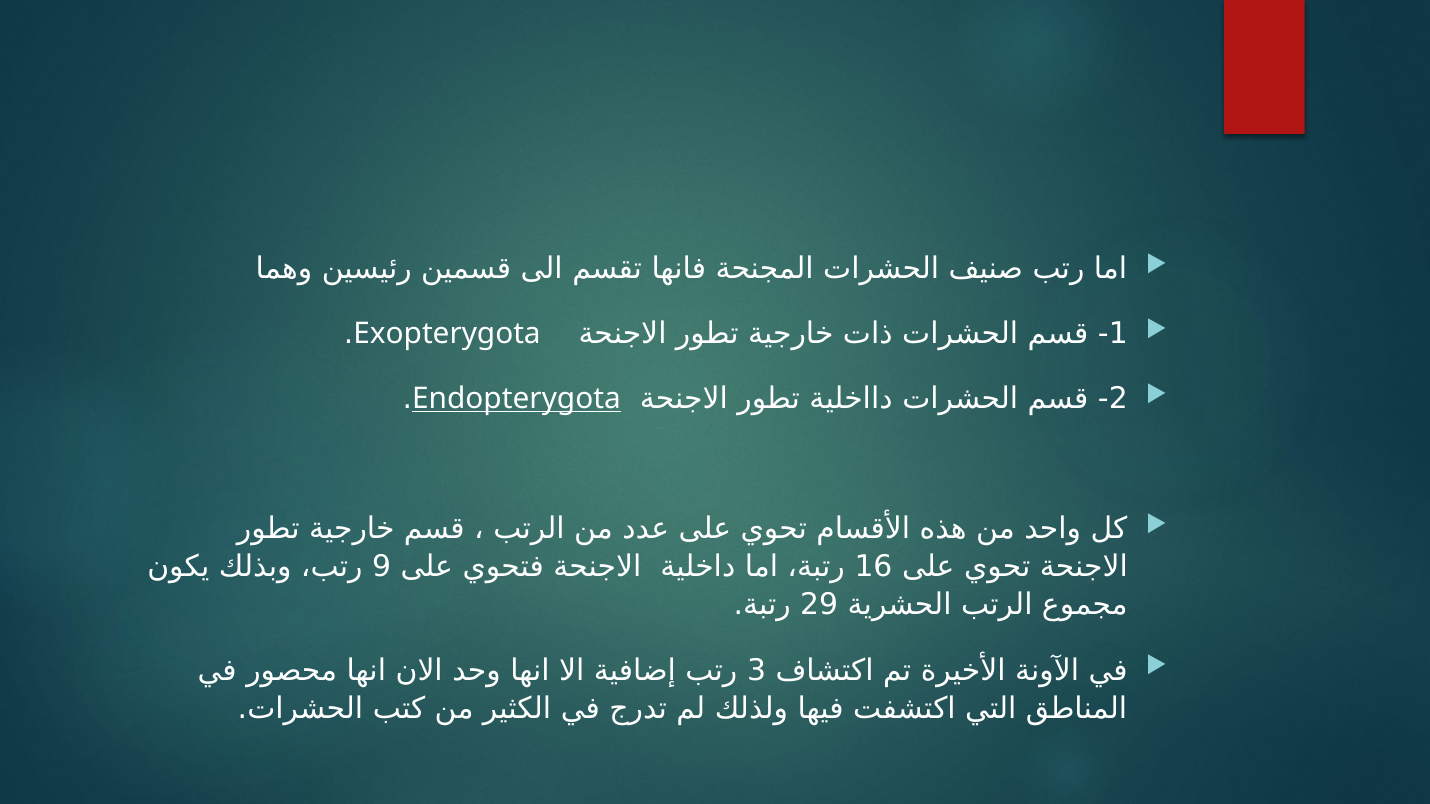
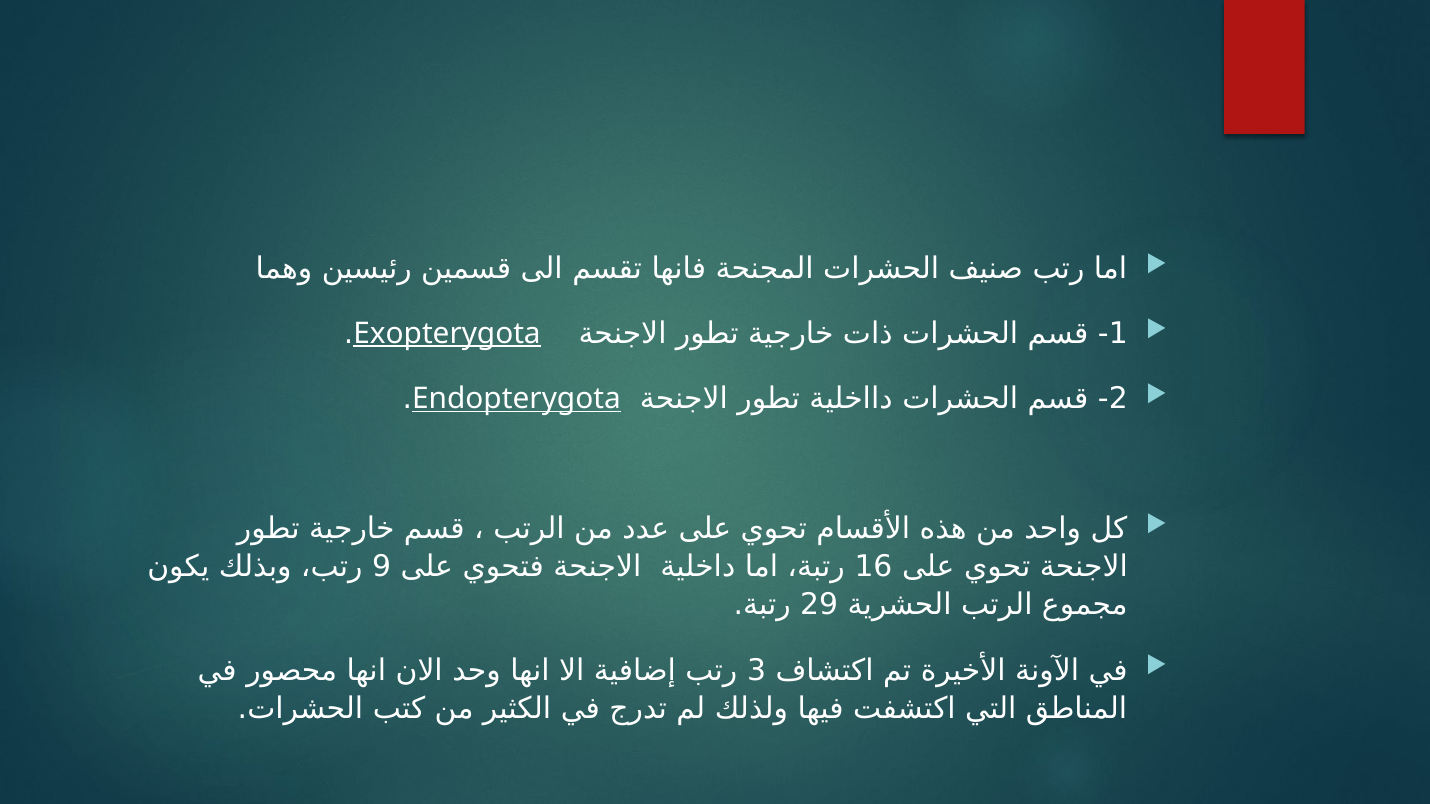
Exopterygota underline: none -> present
